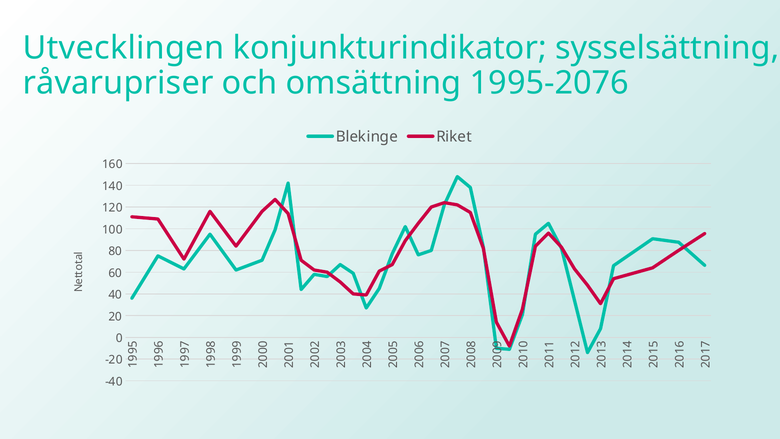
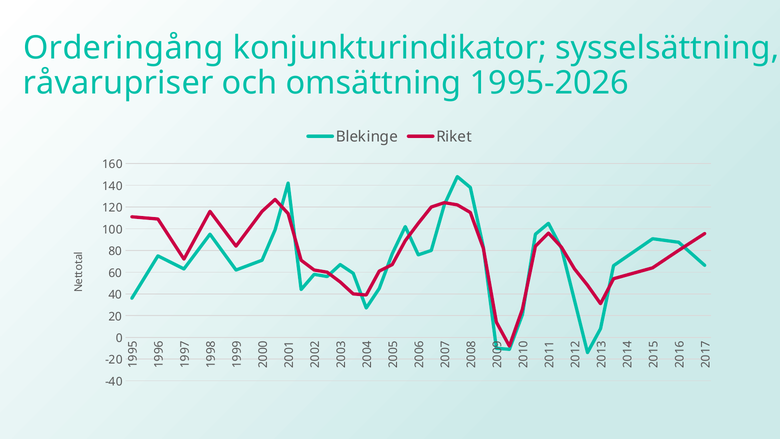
Utvecklingen: Utvecklingen -> Orderingång
1995-2076: 1995-2076 -> 1995-2026
